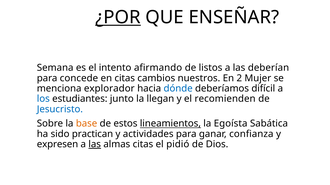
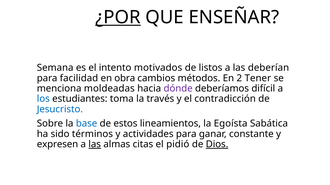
afirmando: afirmando -> motivados
concede: concede -> facilidad
en citas: citas -> obra
nuestros: nuestros -> métodos
Mujer: Mujer -> Tener
explorador: explorador -> moldeadas
dónde colour: blue -> purple
junto: junto -> toma
llegan: llegan -> través
recomienden: recomienden -> contradicción
base colour: orange -> blue
lineamientos underline: present -> none
practican: practican -> términos
confianza: confianza -> constante
Dios underline: none -> present
